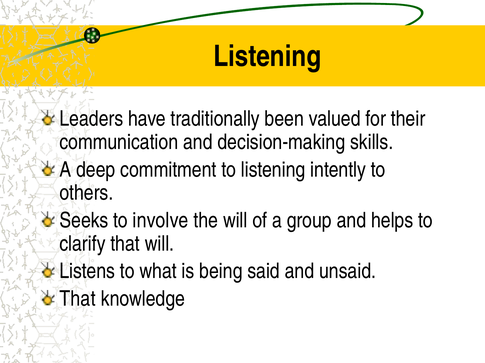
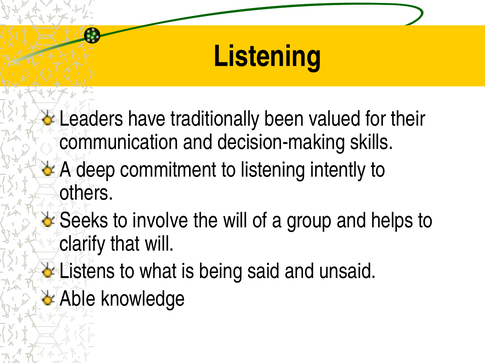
That at (78, 299): That -> Able
